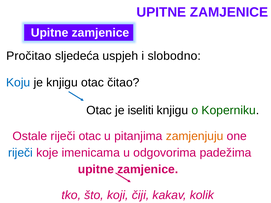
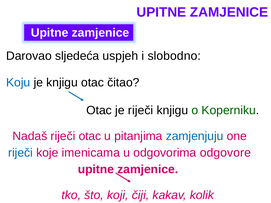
Pročitao: Pročitao -> Darovao
je iseliti: iseliti -> riječi
Ostale: Ostale -> Nadaš
zamjenjuju colour: orange -> blue
padežima: padežima -> odgovore
